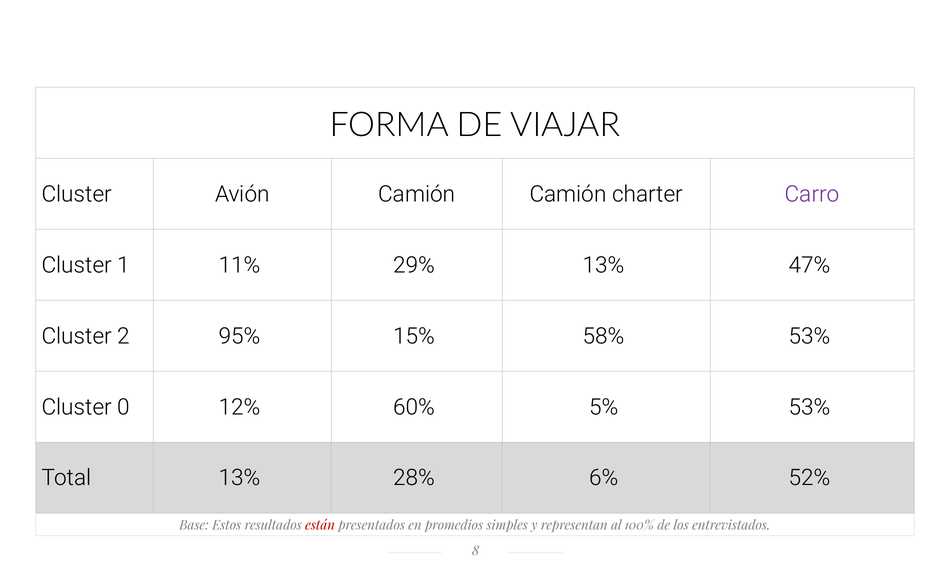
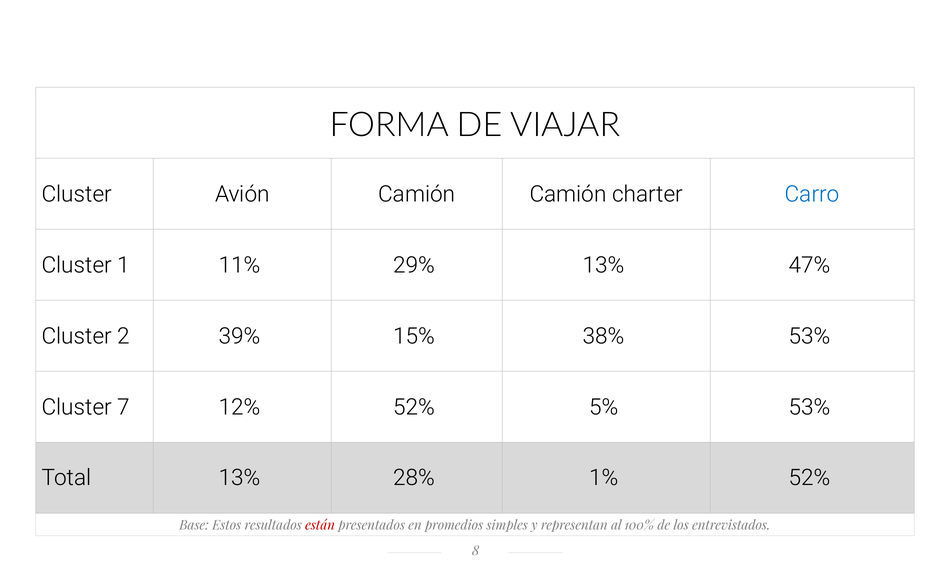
Carro colour: purple -> blue
95%: 95% -> 39%
58%: 58% -> 38%
0: 0 -> 7
12% 60%: 60% -> 52%
6%: 6% -> 1%
